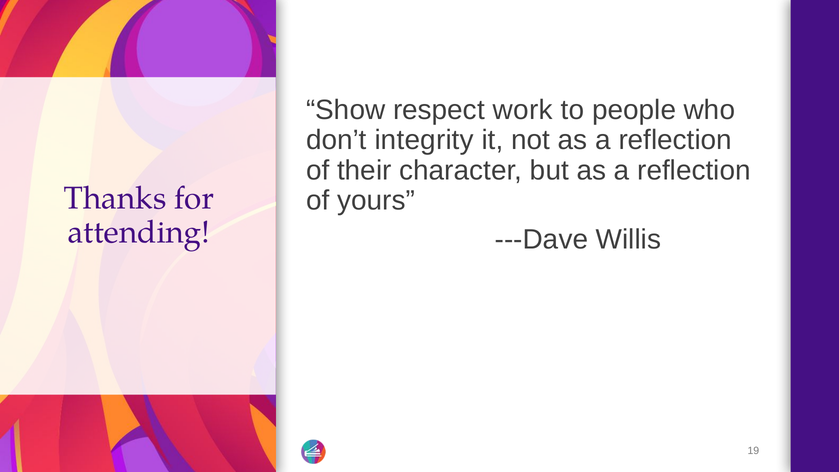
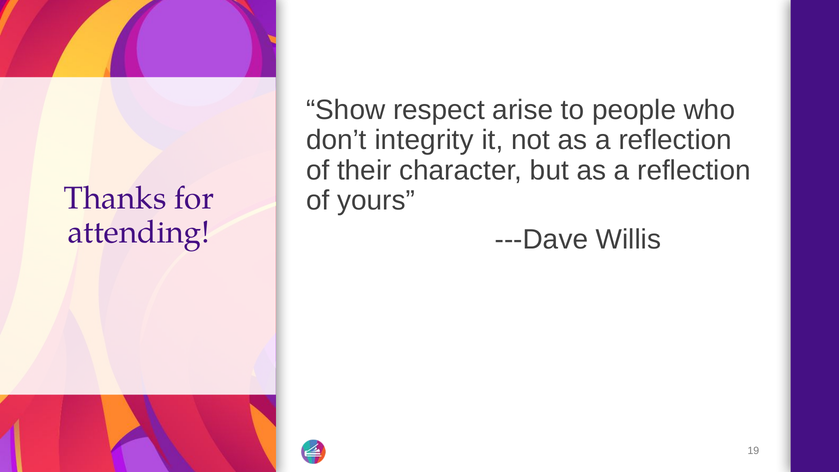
work: work -> arise
